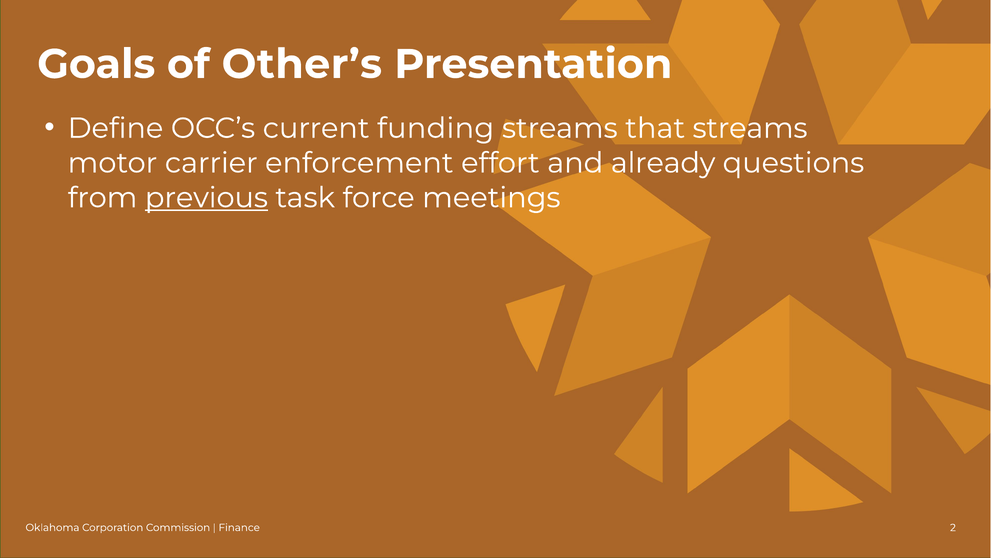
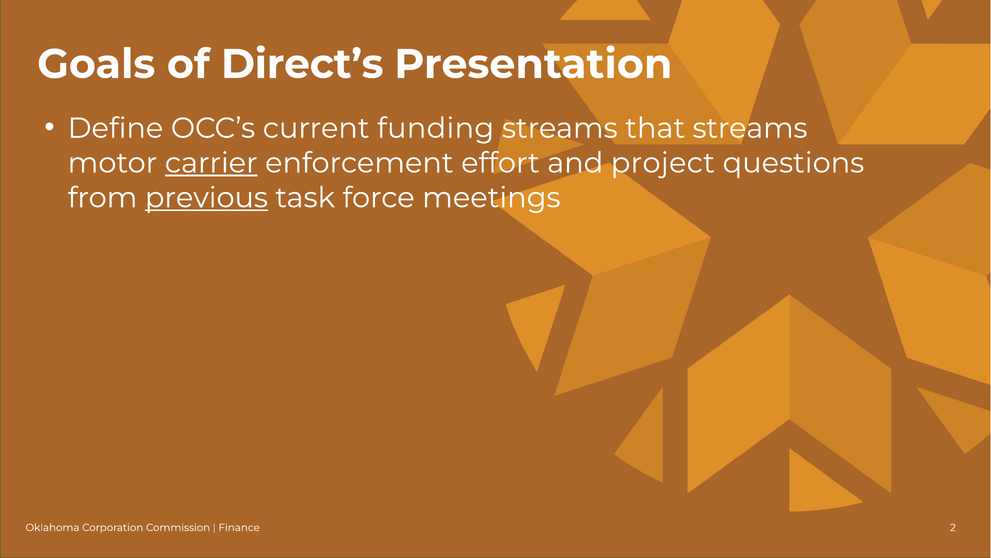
Other’s: Other’s -> Direct’s
carrier underline: none -> present
already: already -> project
